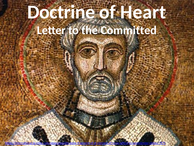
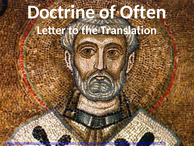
Heart: Heart -> Often
Committed: Committed -> Translation
